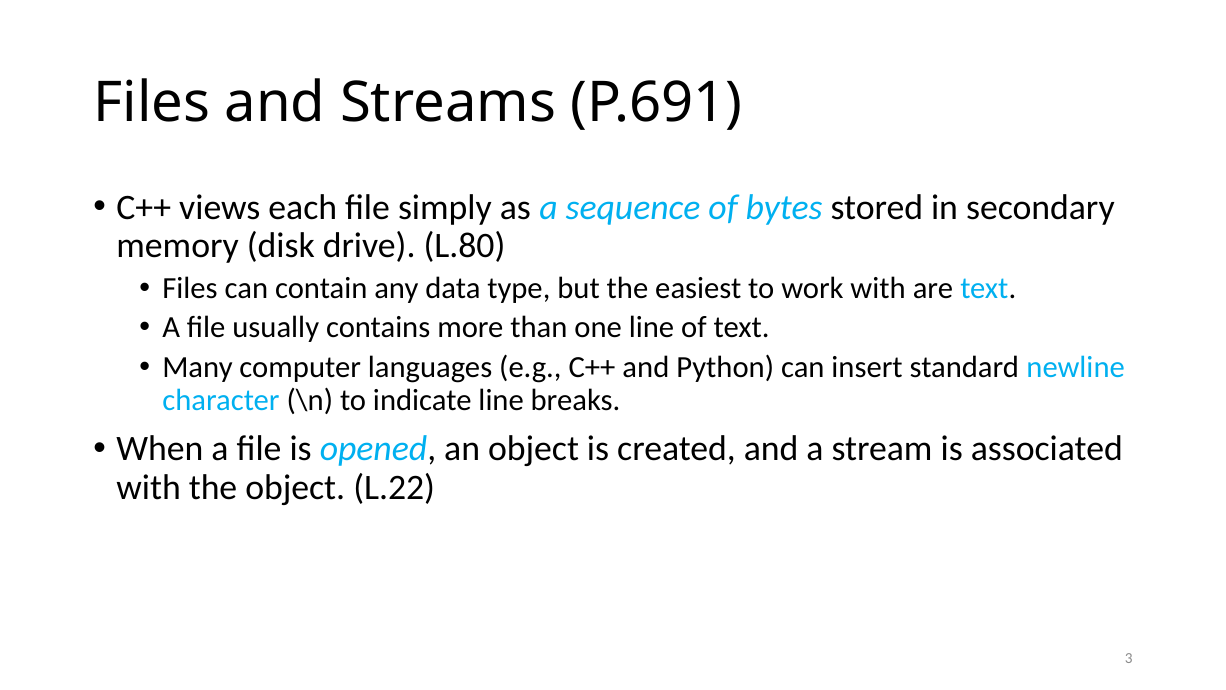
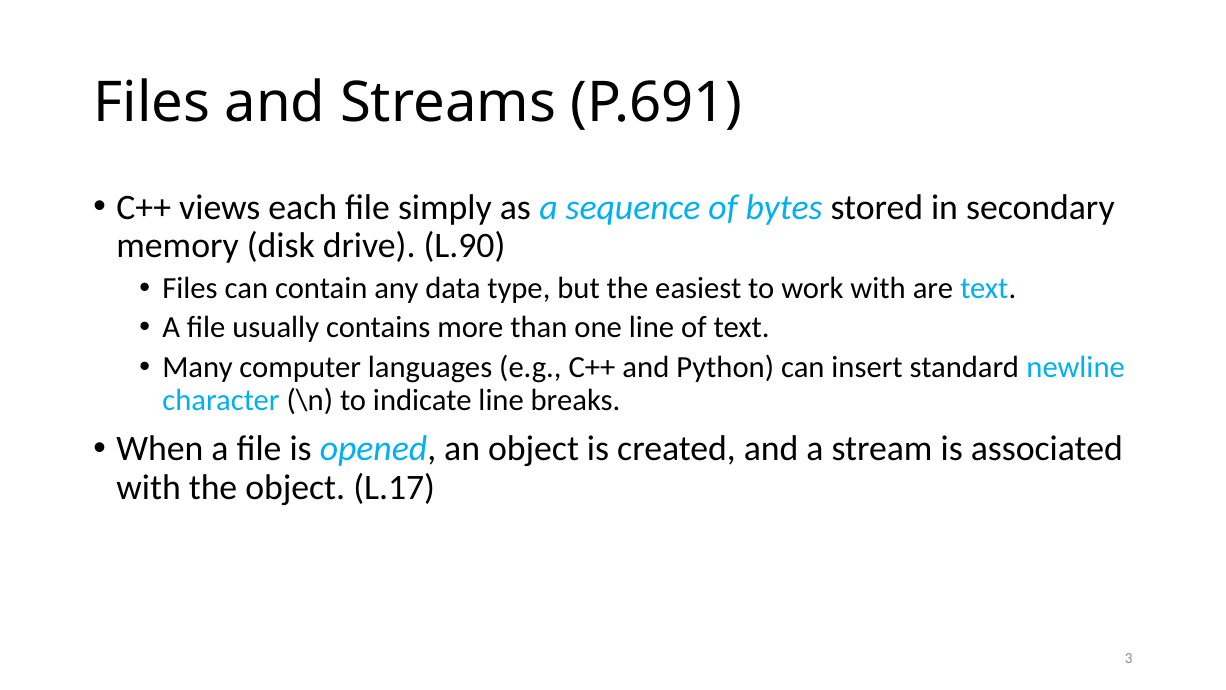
L.80: L.80 -> L.90
L.22: L.22 -> L.17
